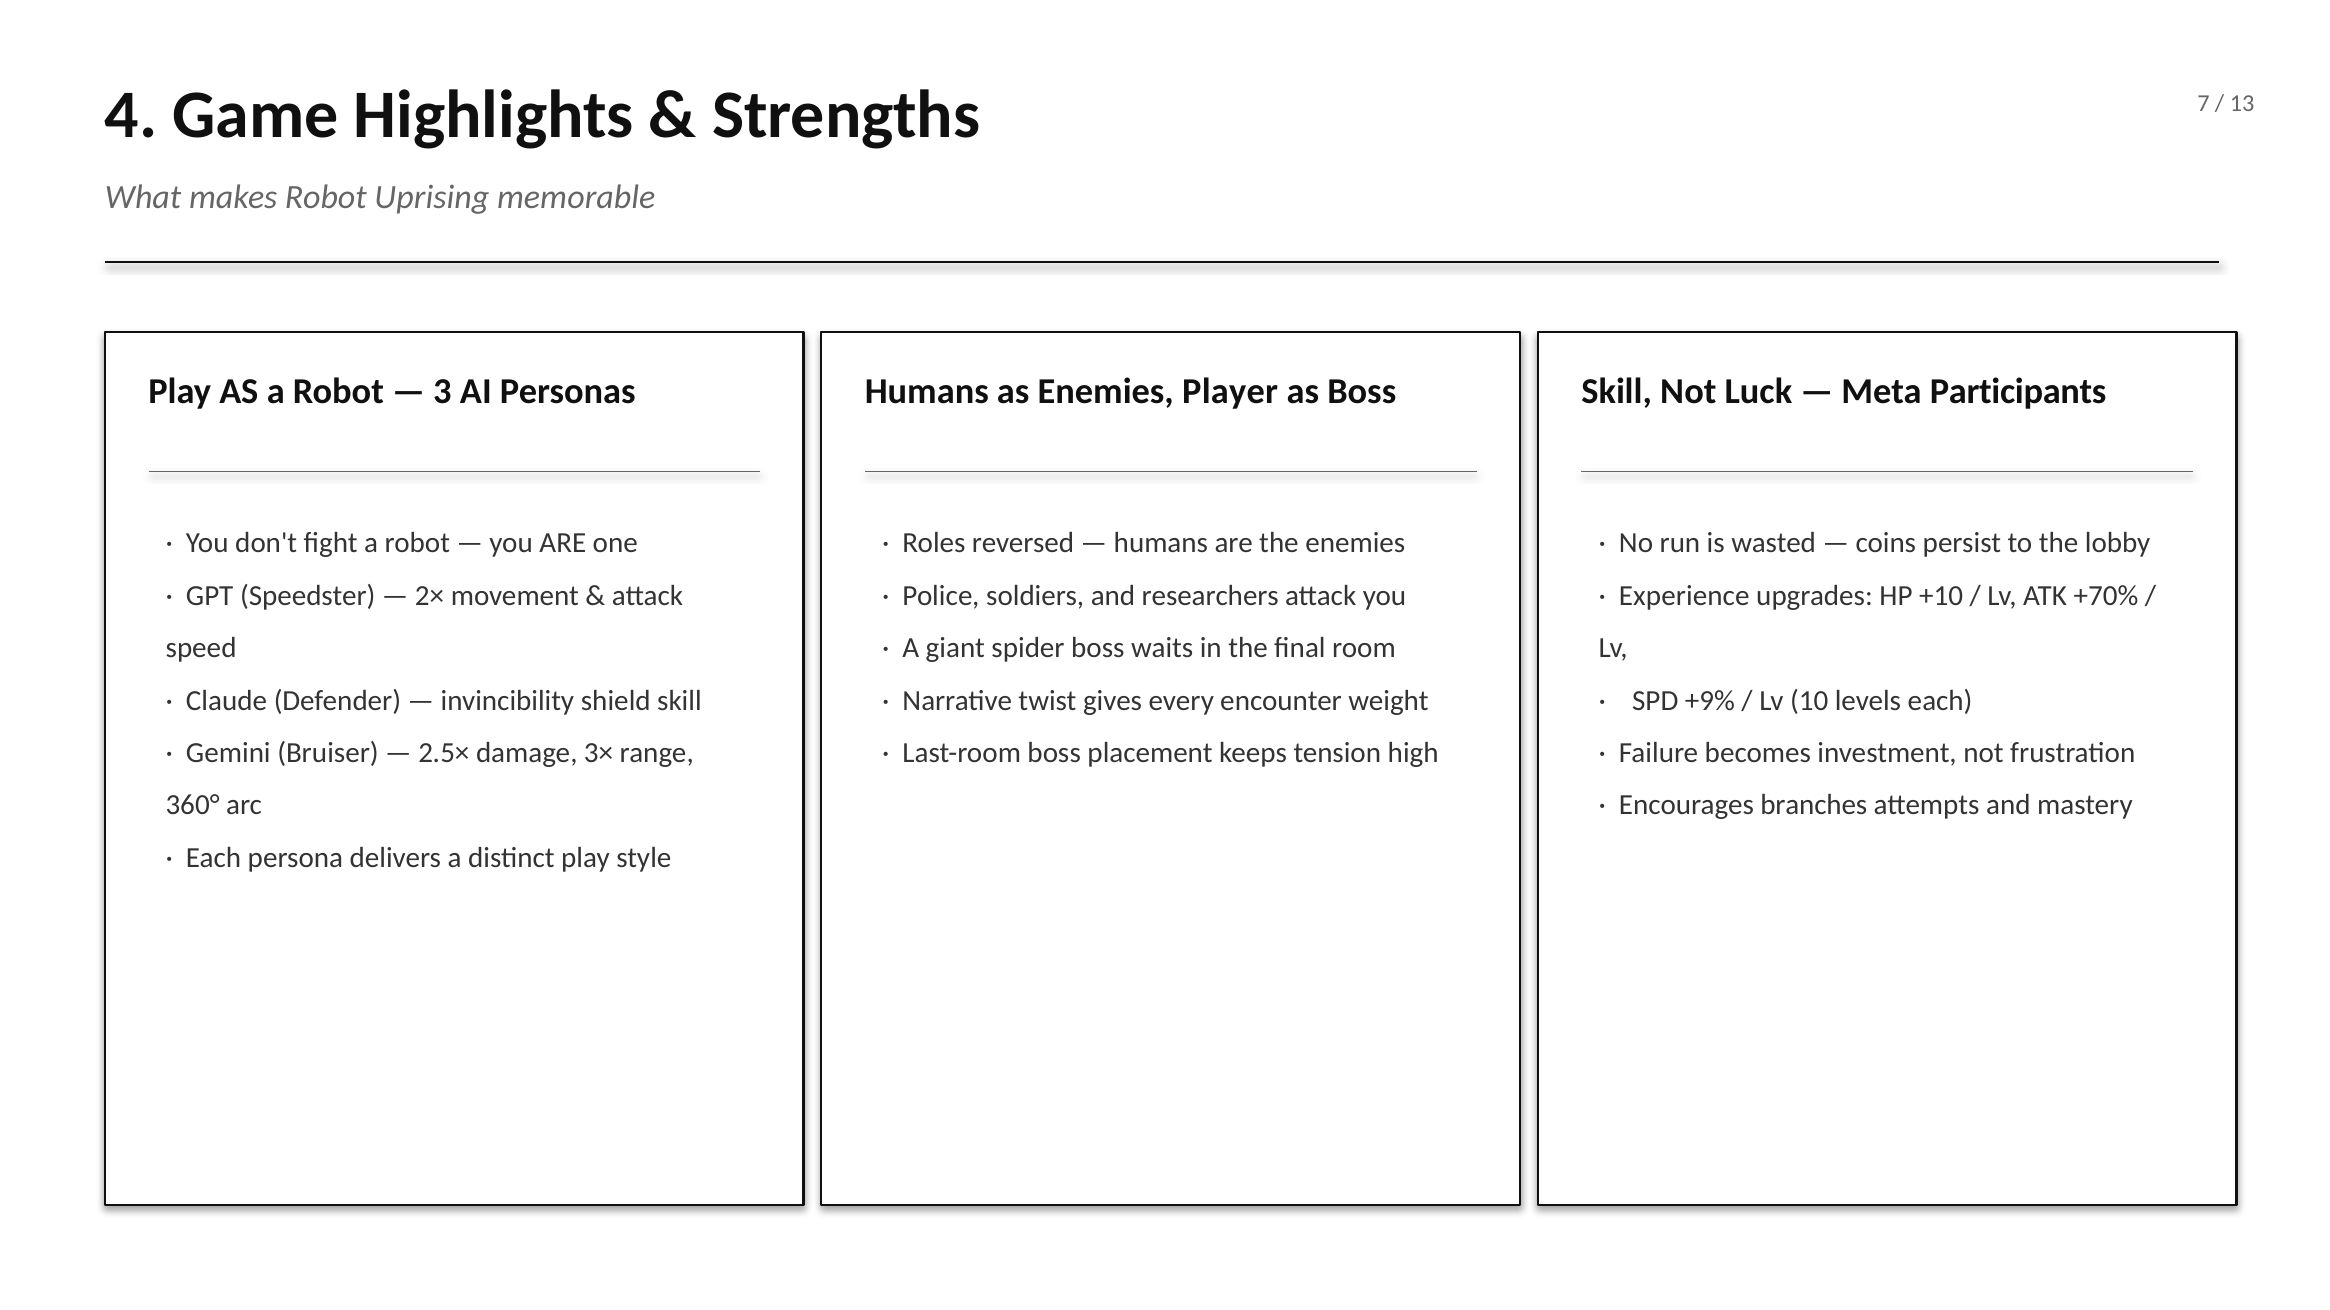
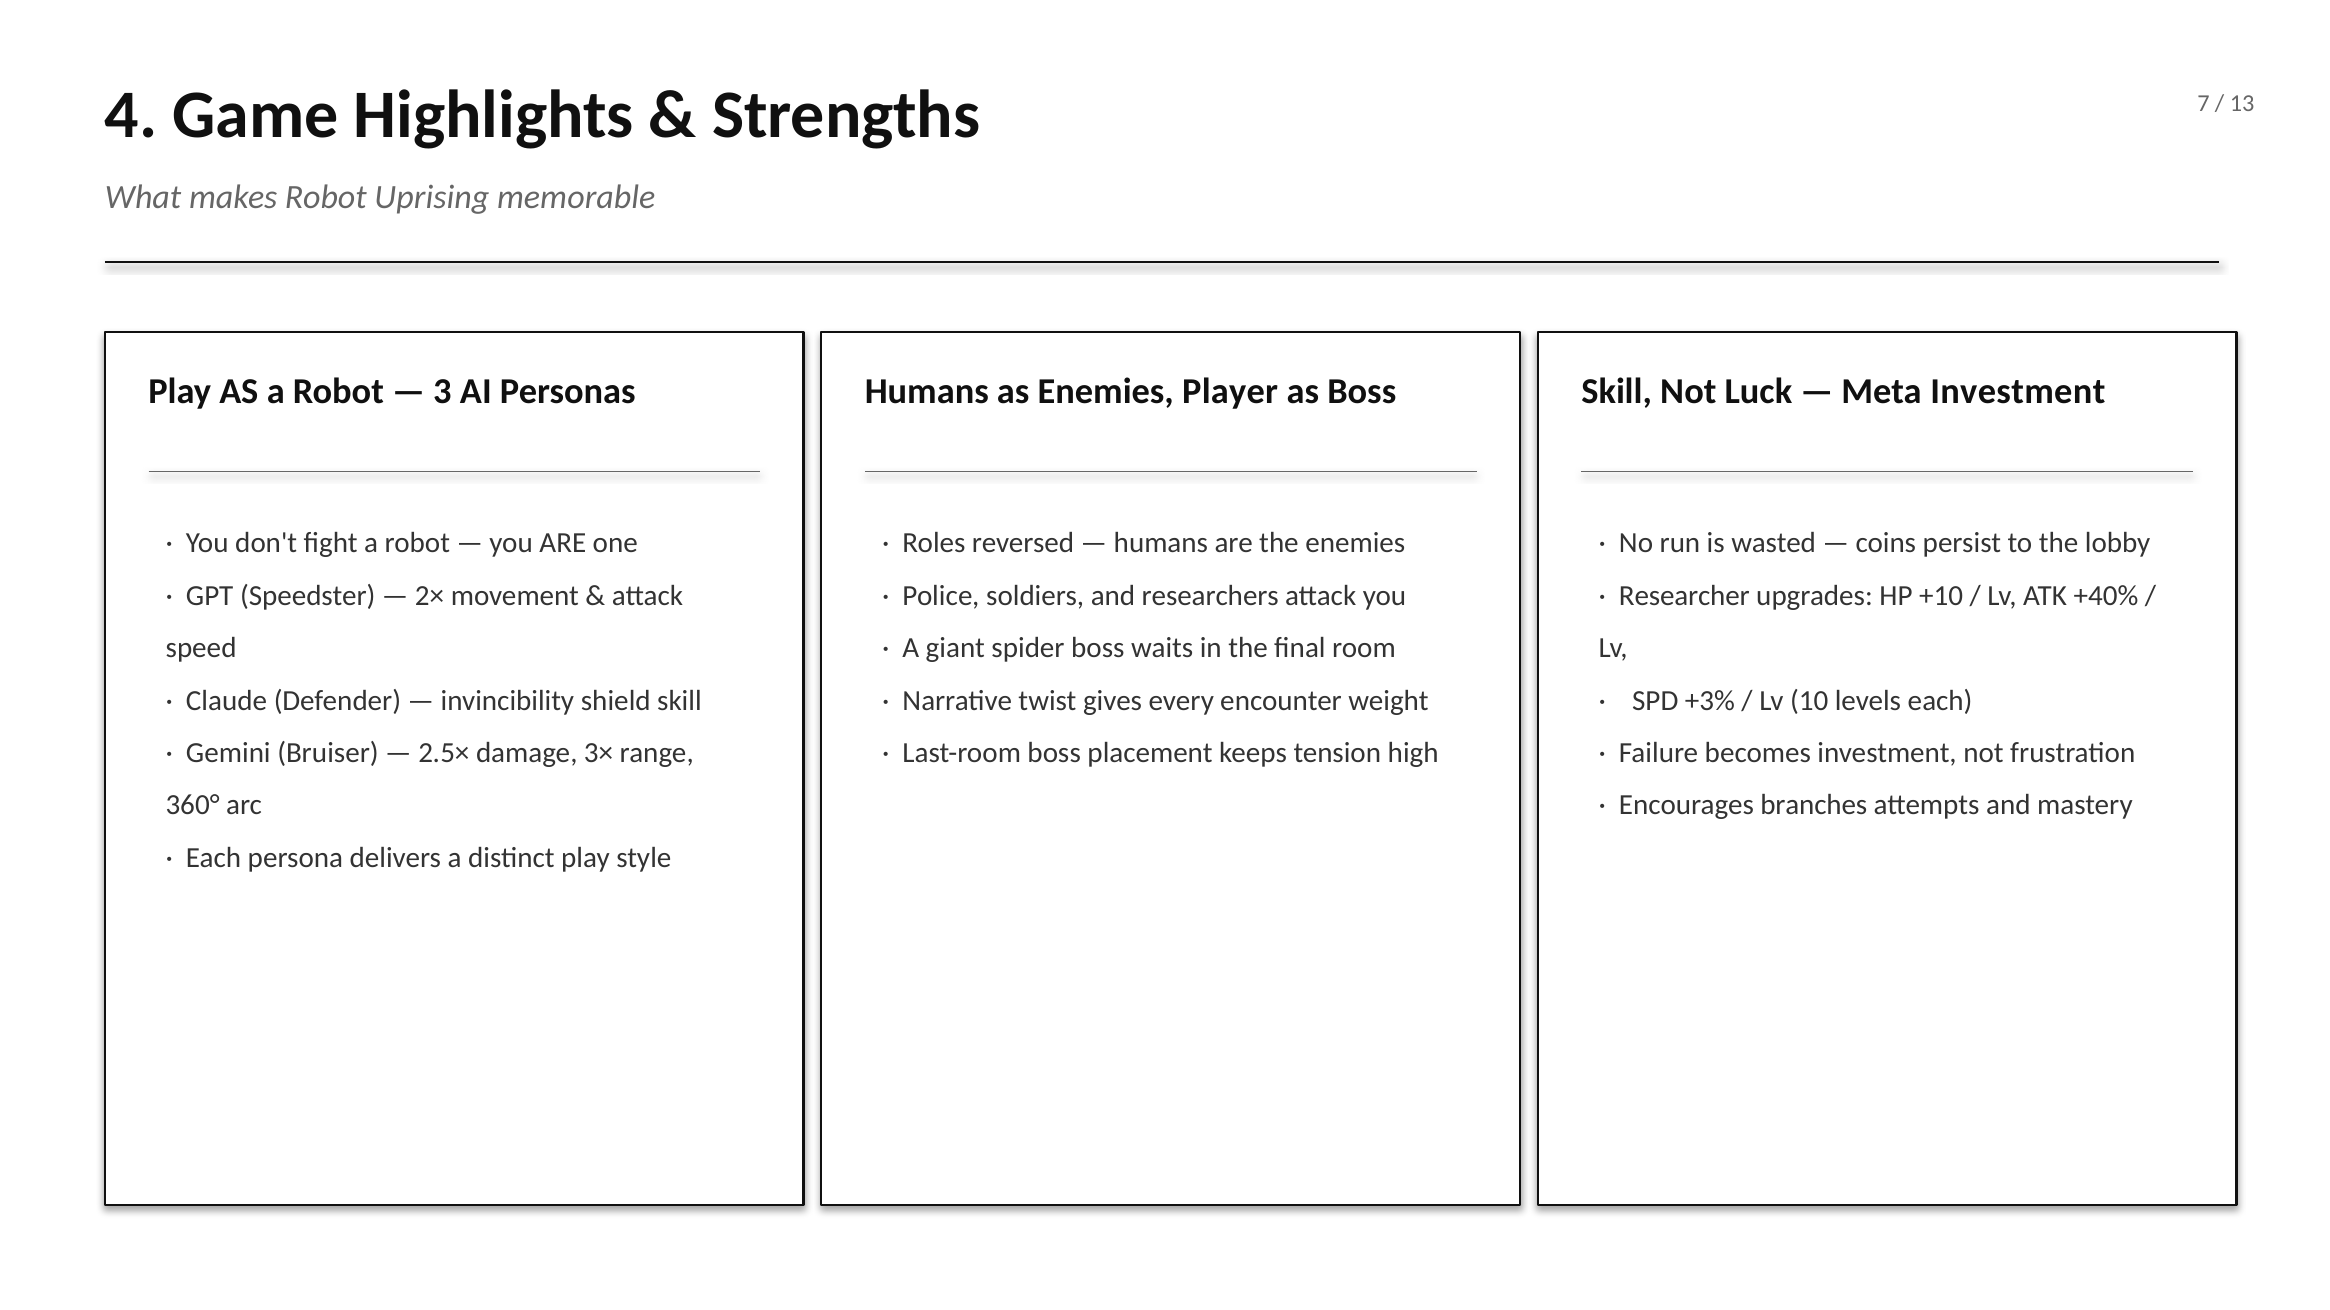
Meta Participants: Participants -> Investment
Experience: Experience -> Researcher
+70%: +70% -> +40%
+9%: +9% -> +3%
